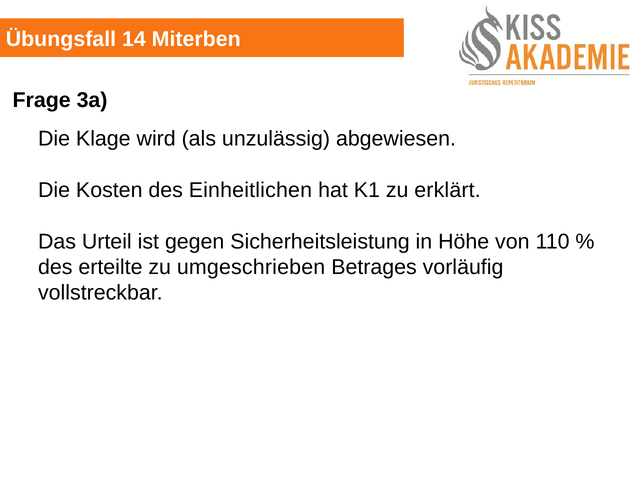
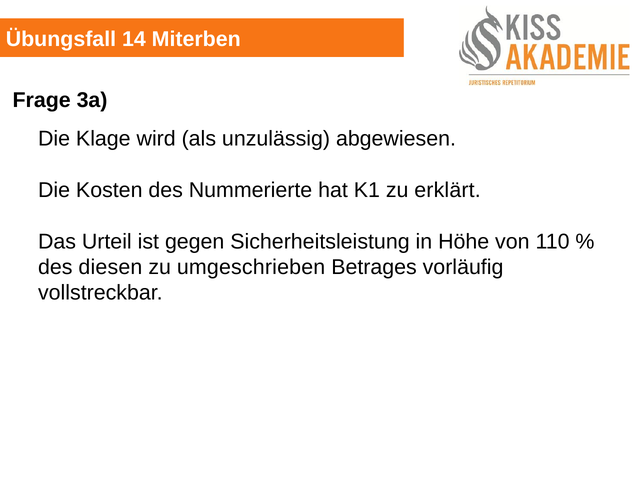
Einheitlichen: Einheitlichen -> Nummerierte
erteilte: erteilte -> diesen
